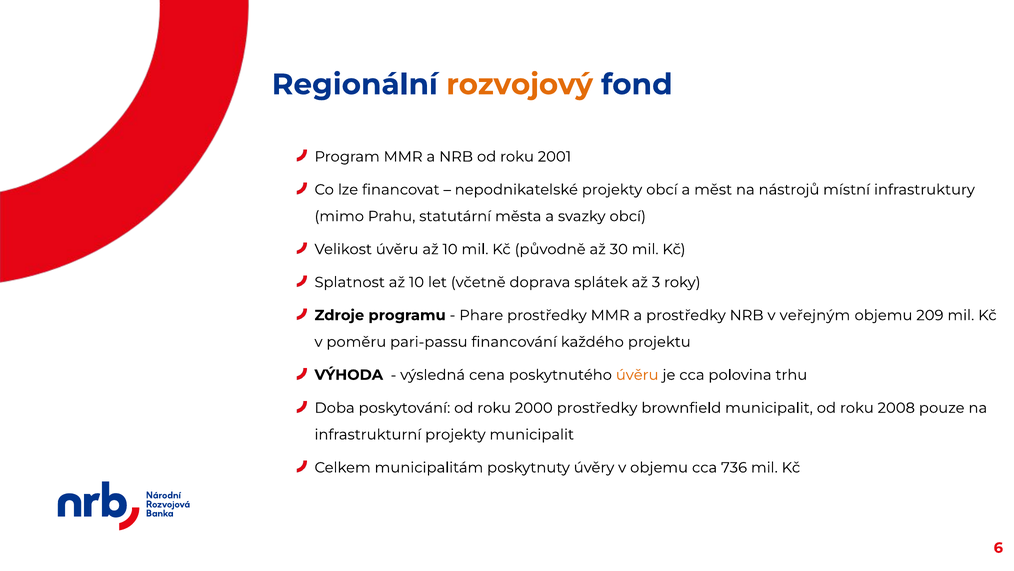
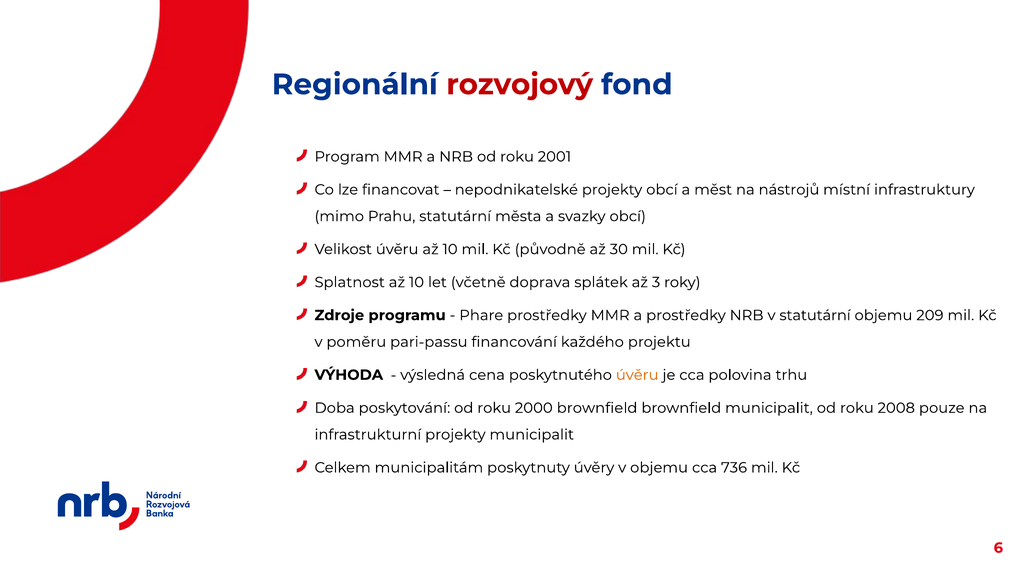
rozvojový colour: orange -> red
v veřejným: veřejným -> statutární
2000 prostředky: prostředky -> brownfield
